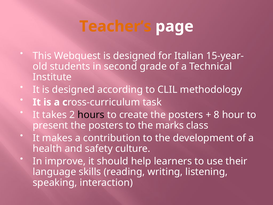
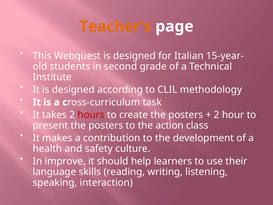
hours colour: black -> red
8 at (217, 115): 8 -> 2
marks: marks -> action
